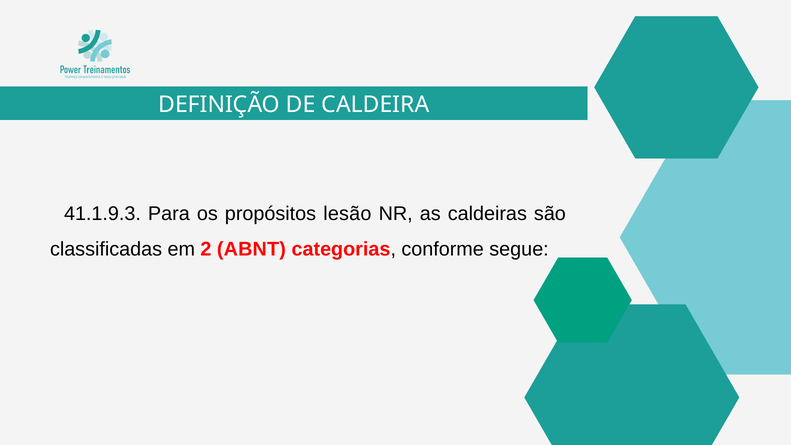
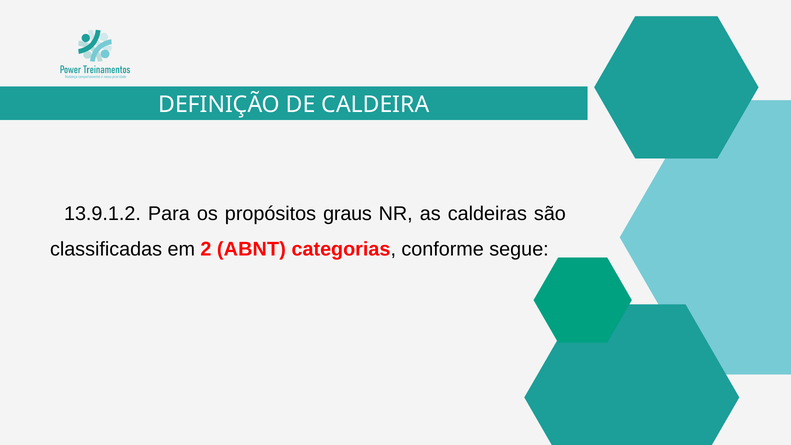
41.1.9.3: 41.1.9.3 -> 13.9.1.2
lesão: lesão -> graus
